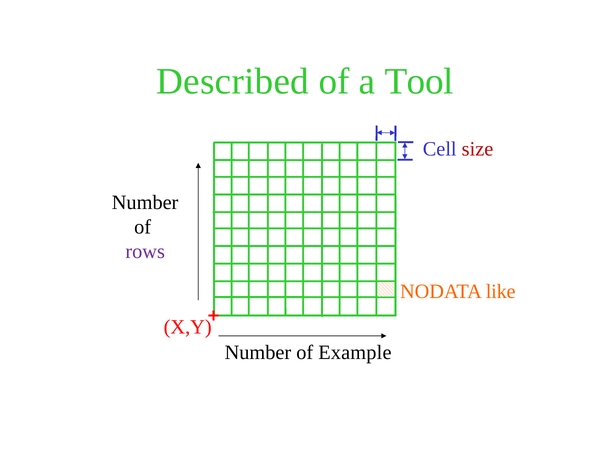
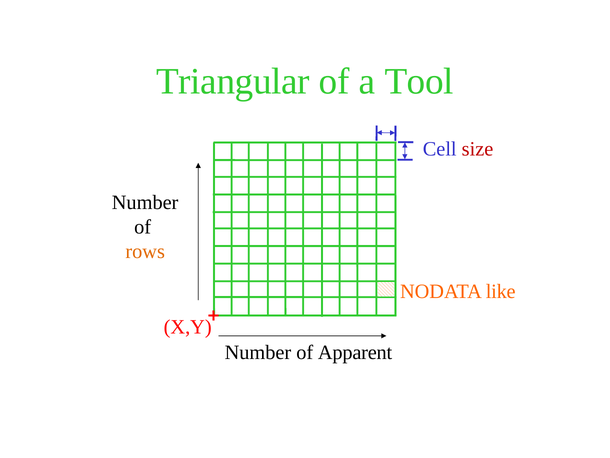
Described: Described -> Triangular
rows colour: purple -> orange
Example: Example -> Apparent
